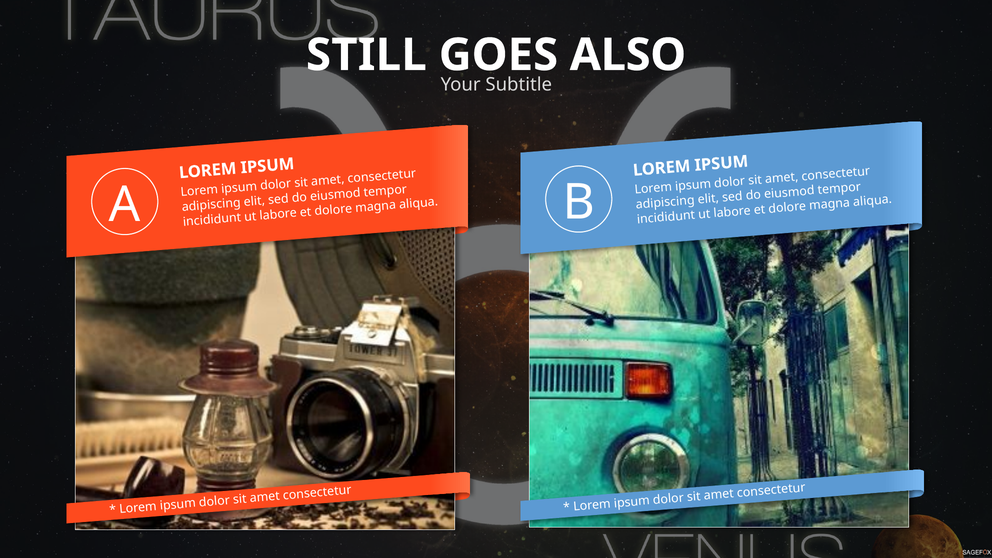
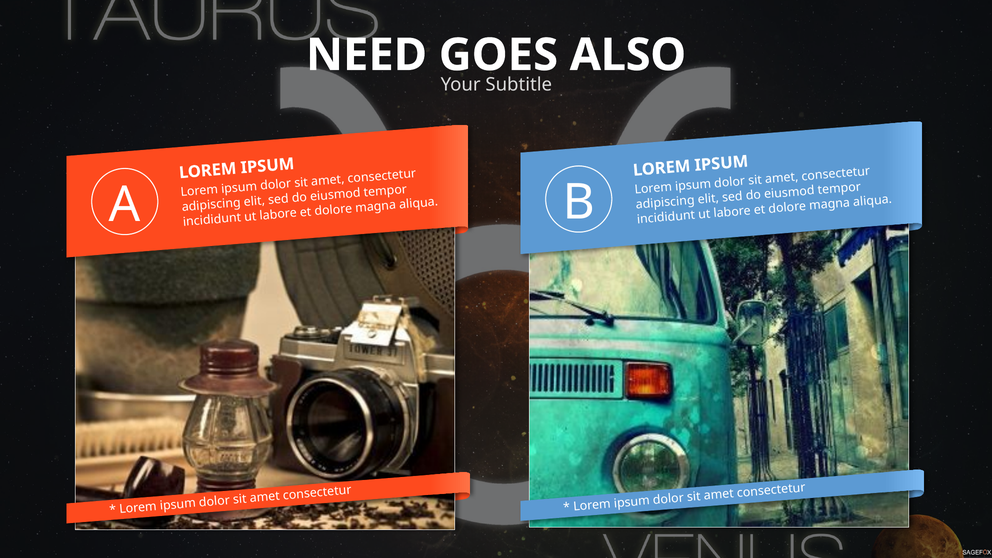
STILL: STILL -> NEED
